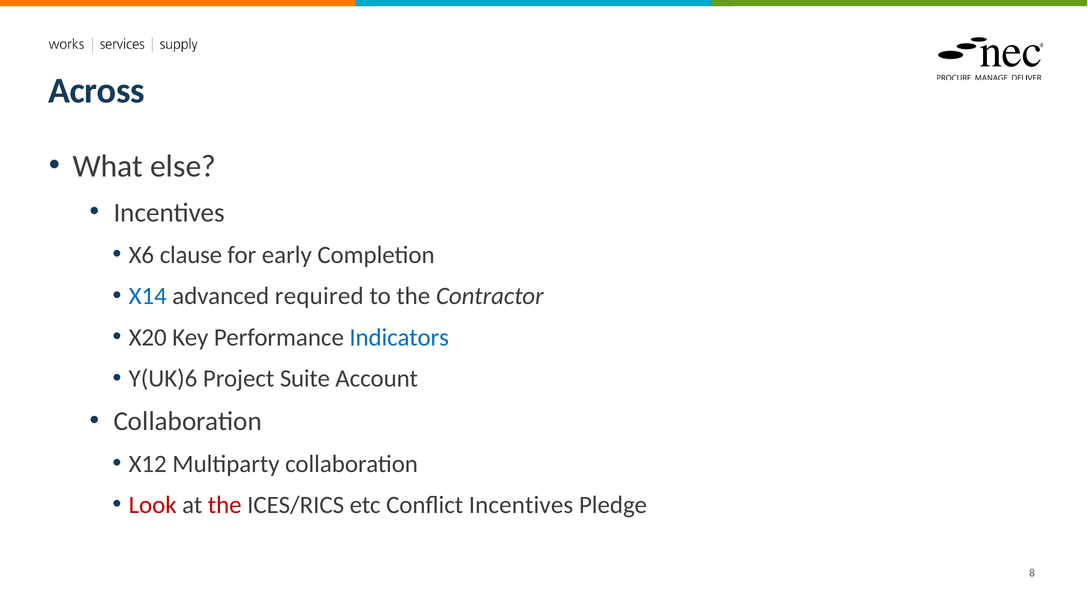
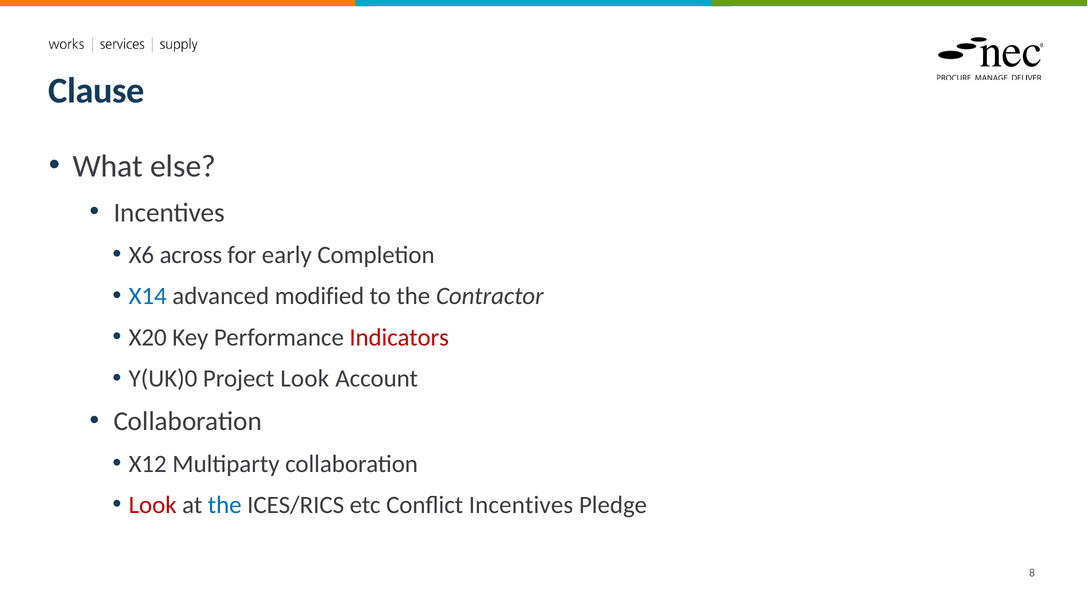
Across: Across -> Clause
clause: clause -> across
required: required -> modified
Indicators colour: blue -> red
Y(UK)6: Y(UK)6 -> Y(UK)0
Project Suite: Suite -> Look
the at (225, 505) colour: red -> blue
